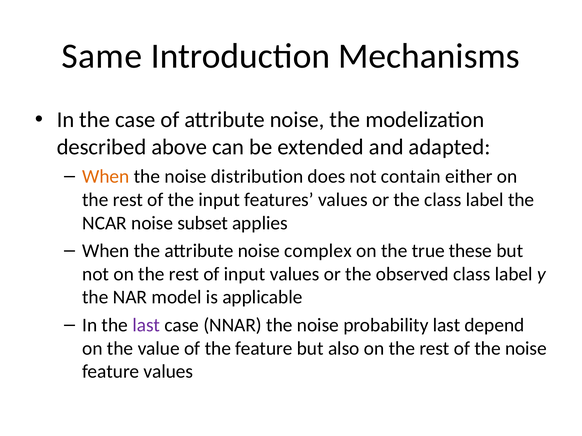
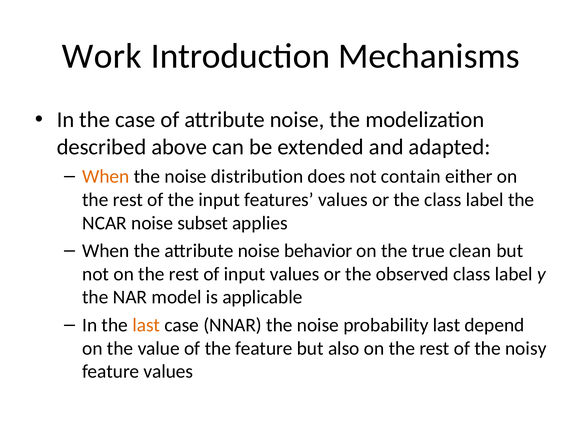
Same: Same -> Work
complex: complex -> behavior
these: these -> clean
last at (146, 325) colour: purple -> orange
of the noise: noise -> noisy
